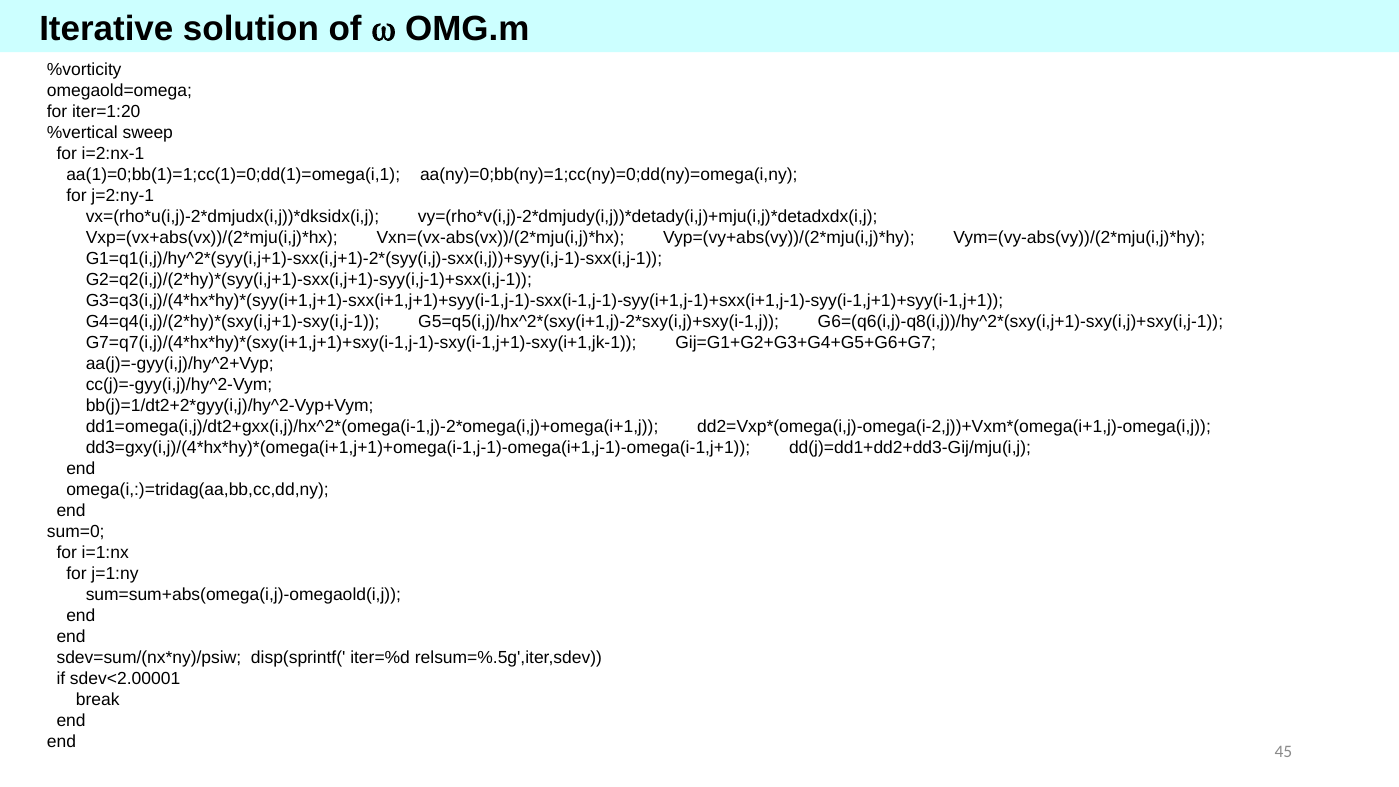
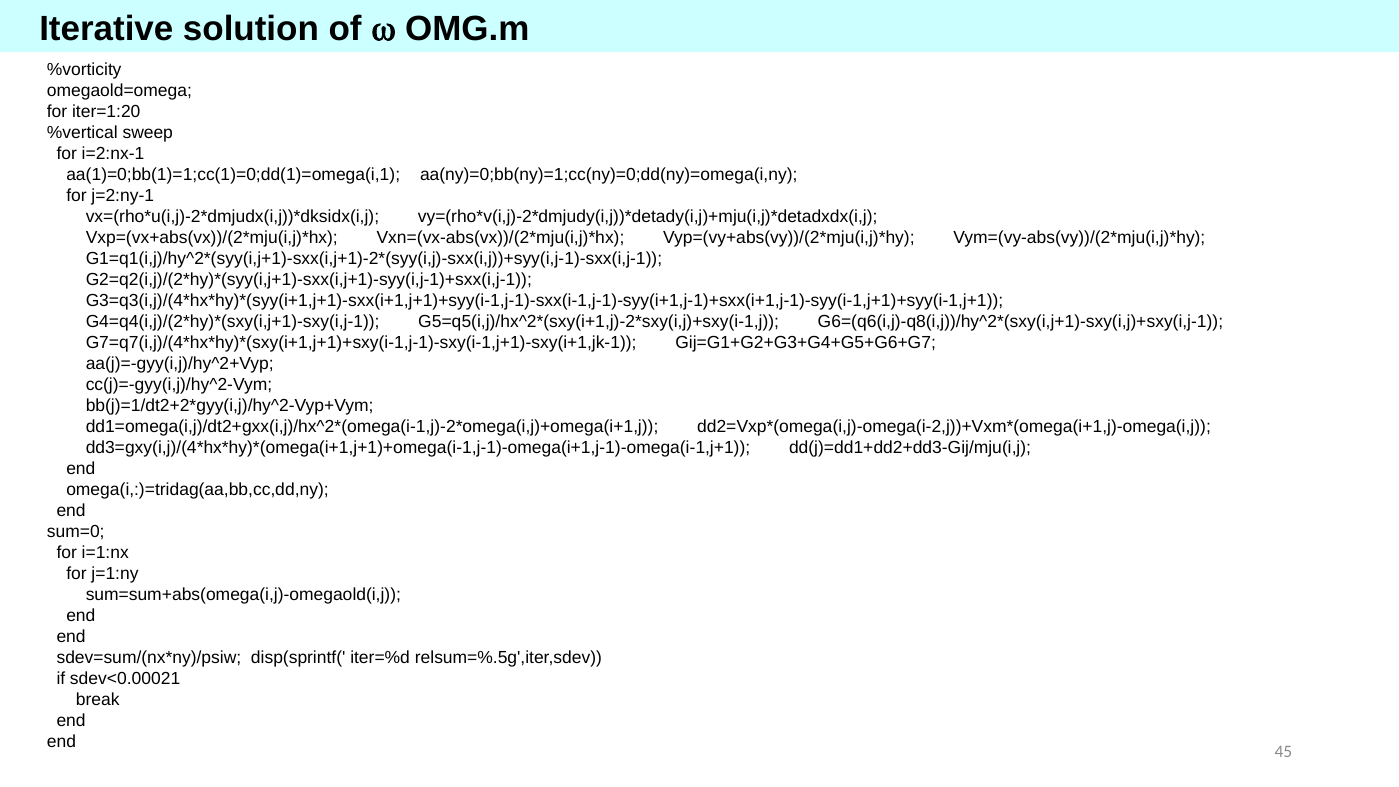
sdev<2.00001: sdev<2.00001 -> sdev<0.00021
